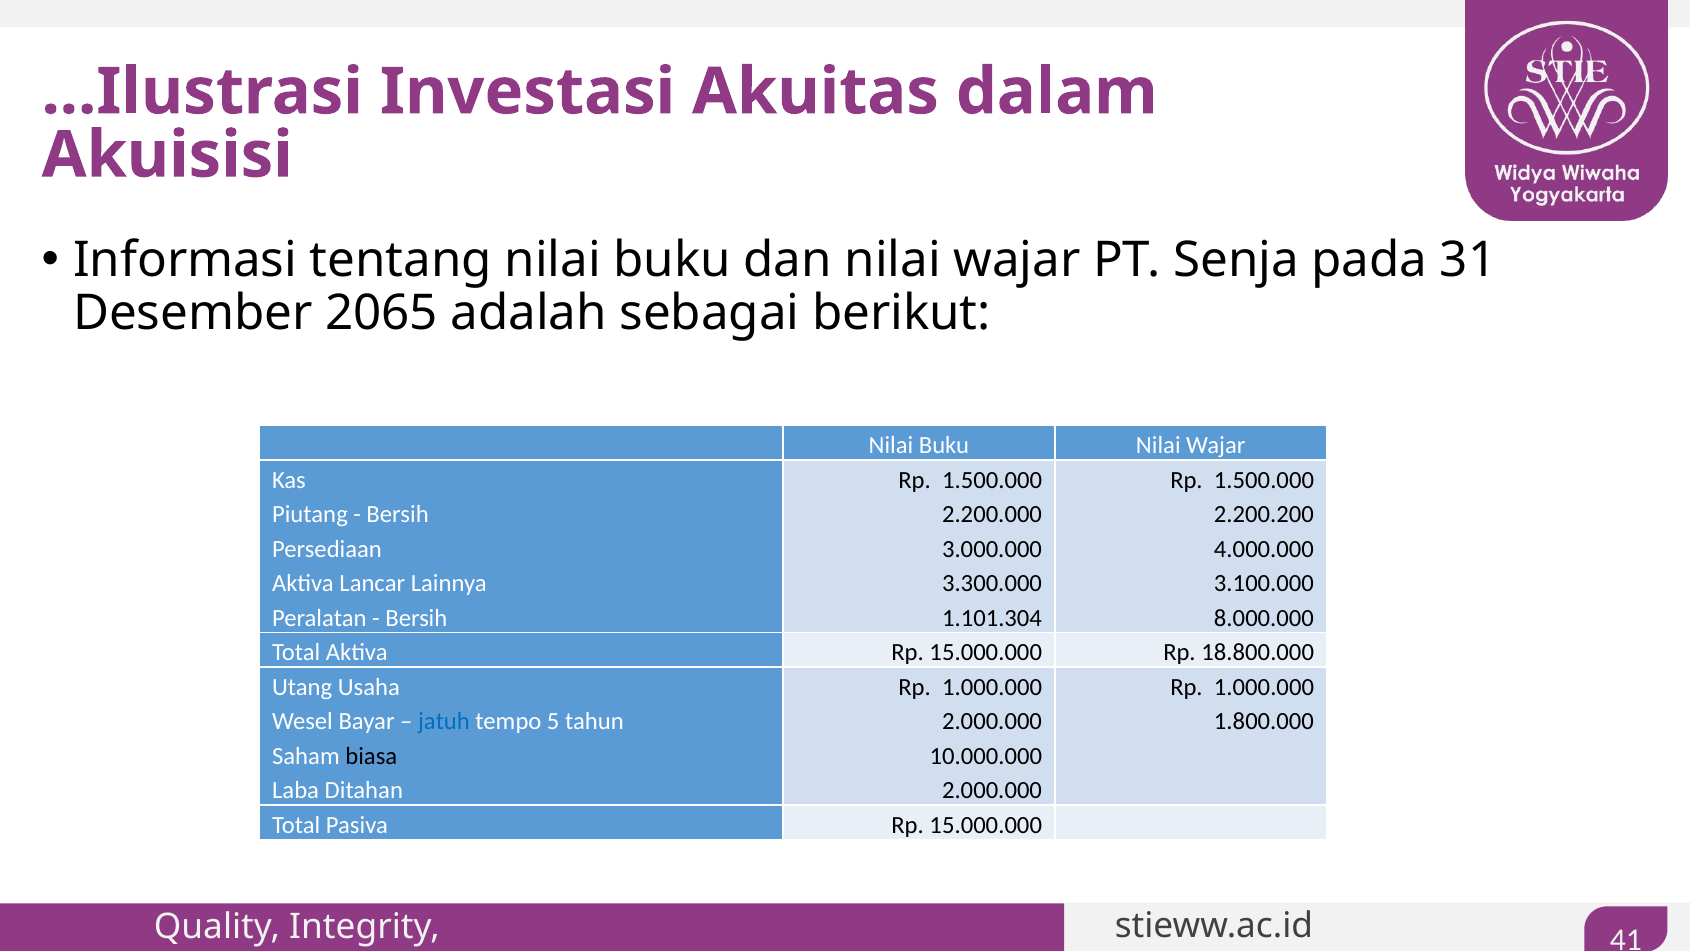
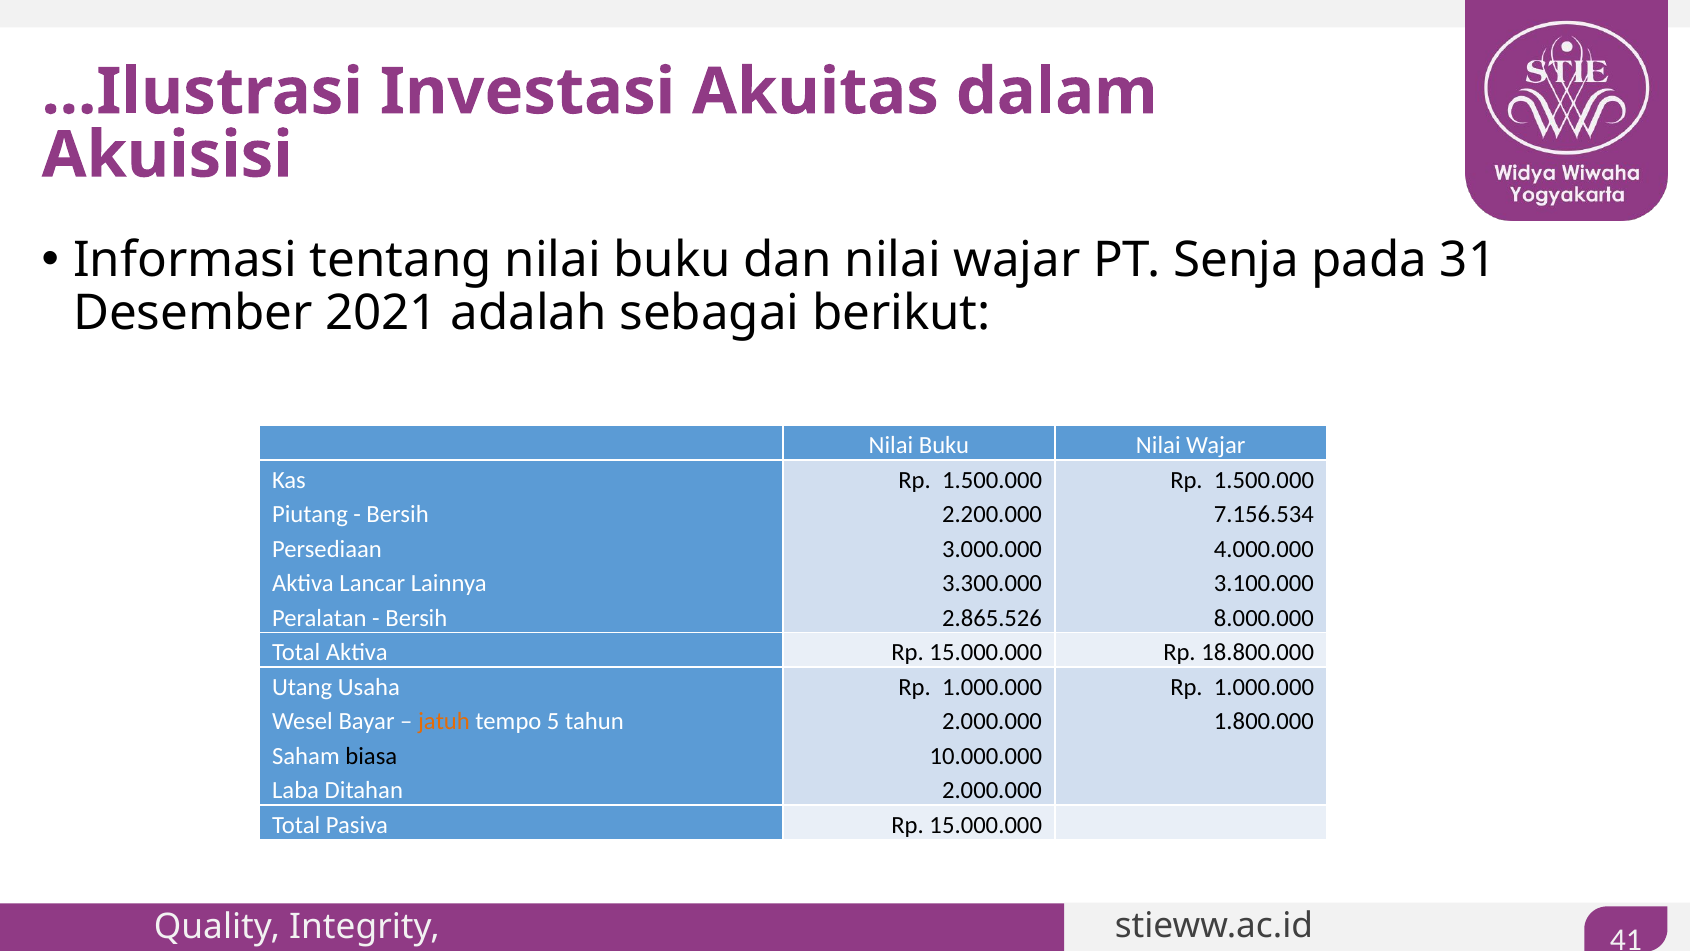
2065: 2065 -> 2021
2.200.200: 2.200.200 -> 7.156.534
1.101.304: 1.101.304 -> 2.865.526
jatuh colour: blue -> orange
